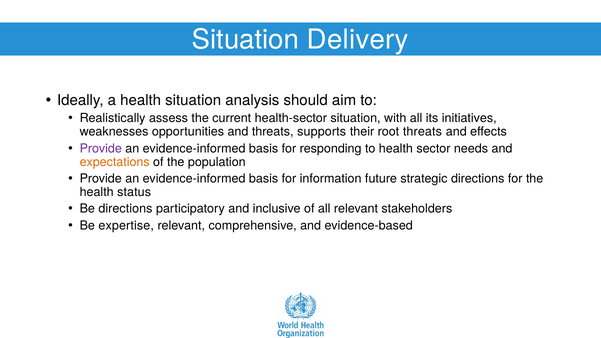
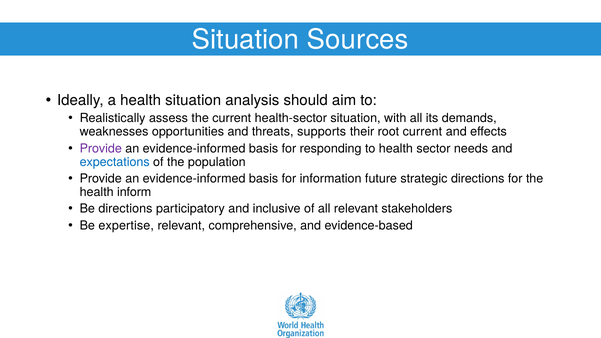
Delivery: Delivery -> Sources
initiatives: initiatives -> demands
root threats: threats -> current
expectations colour: orange -> blue
status: status -> inform
